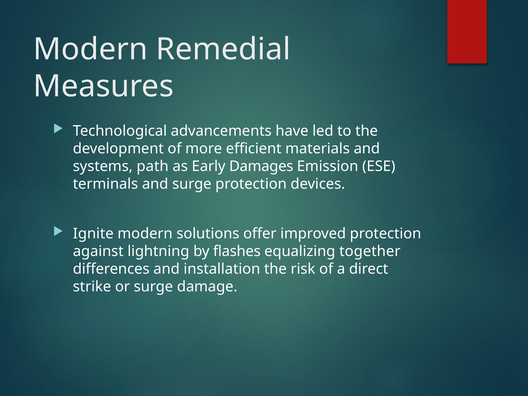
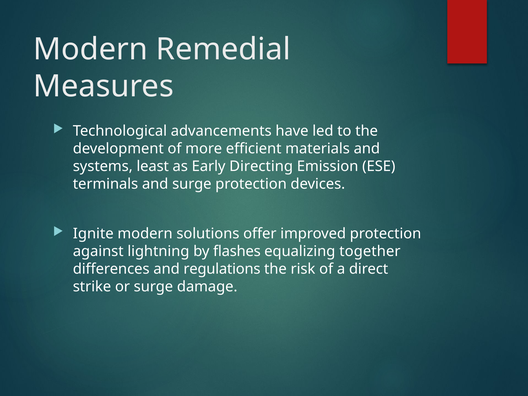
path: path -> least
Damages: Damages -> Directing
installation: installation -> regulations
